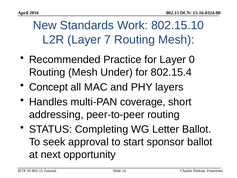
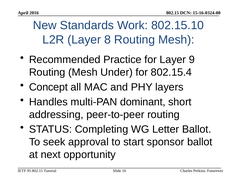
7: 7 -> 8
0: 0 -> 9
coverage: coverage -> dominant
